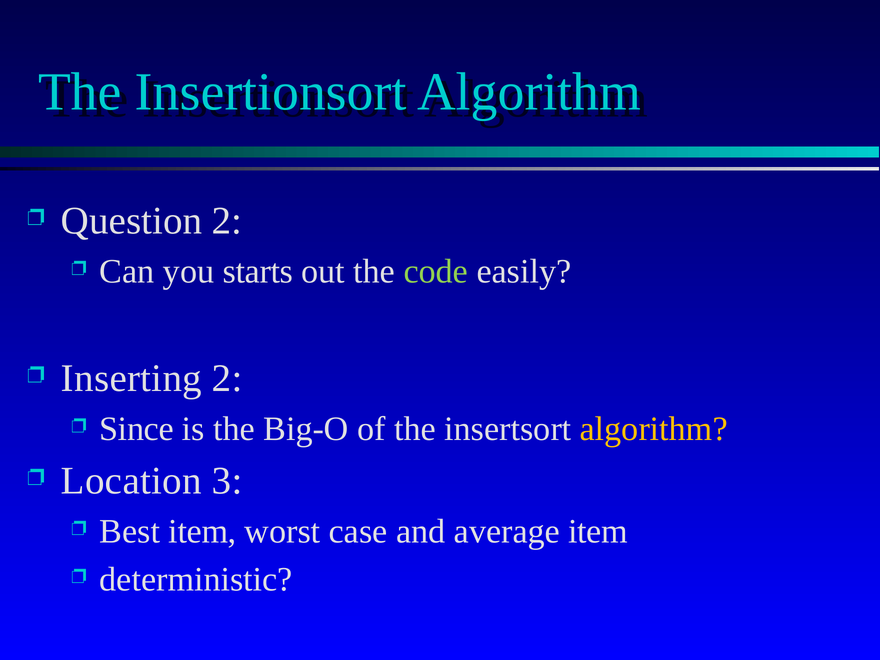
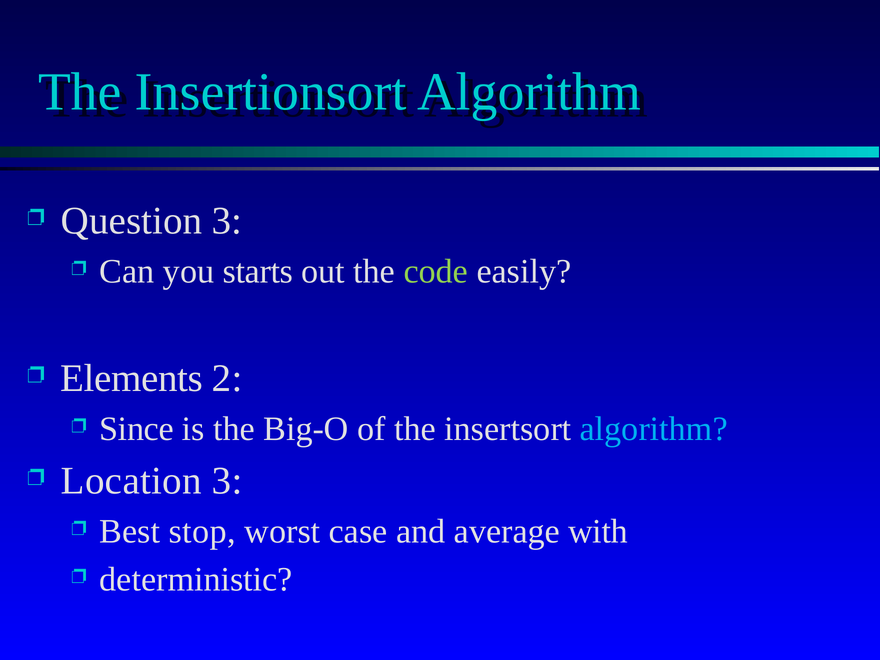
Question 2: 2 -> 3
Inserting: Inserting -> Elements
algorithm at (654, 429) colour: yellow -> light blue
Best item: item -> stop
average item: item -> with
